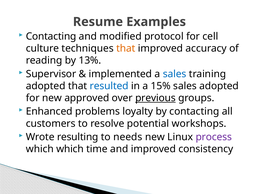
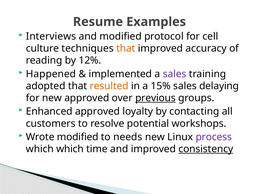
Contacting at (51, 36): Contacting -> Interviews
13%: 13% -> 12%
Supervisor: Supervisor -> Happened
sales at (175, 74) colour: blue -> purple
resulted colour: blue -> orange
sales adopted: adopted -> delaying
Enhanced problems: problems -> approved
Wrote resulting: resulting -> modified
consistency underline: none -> present
